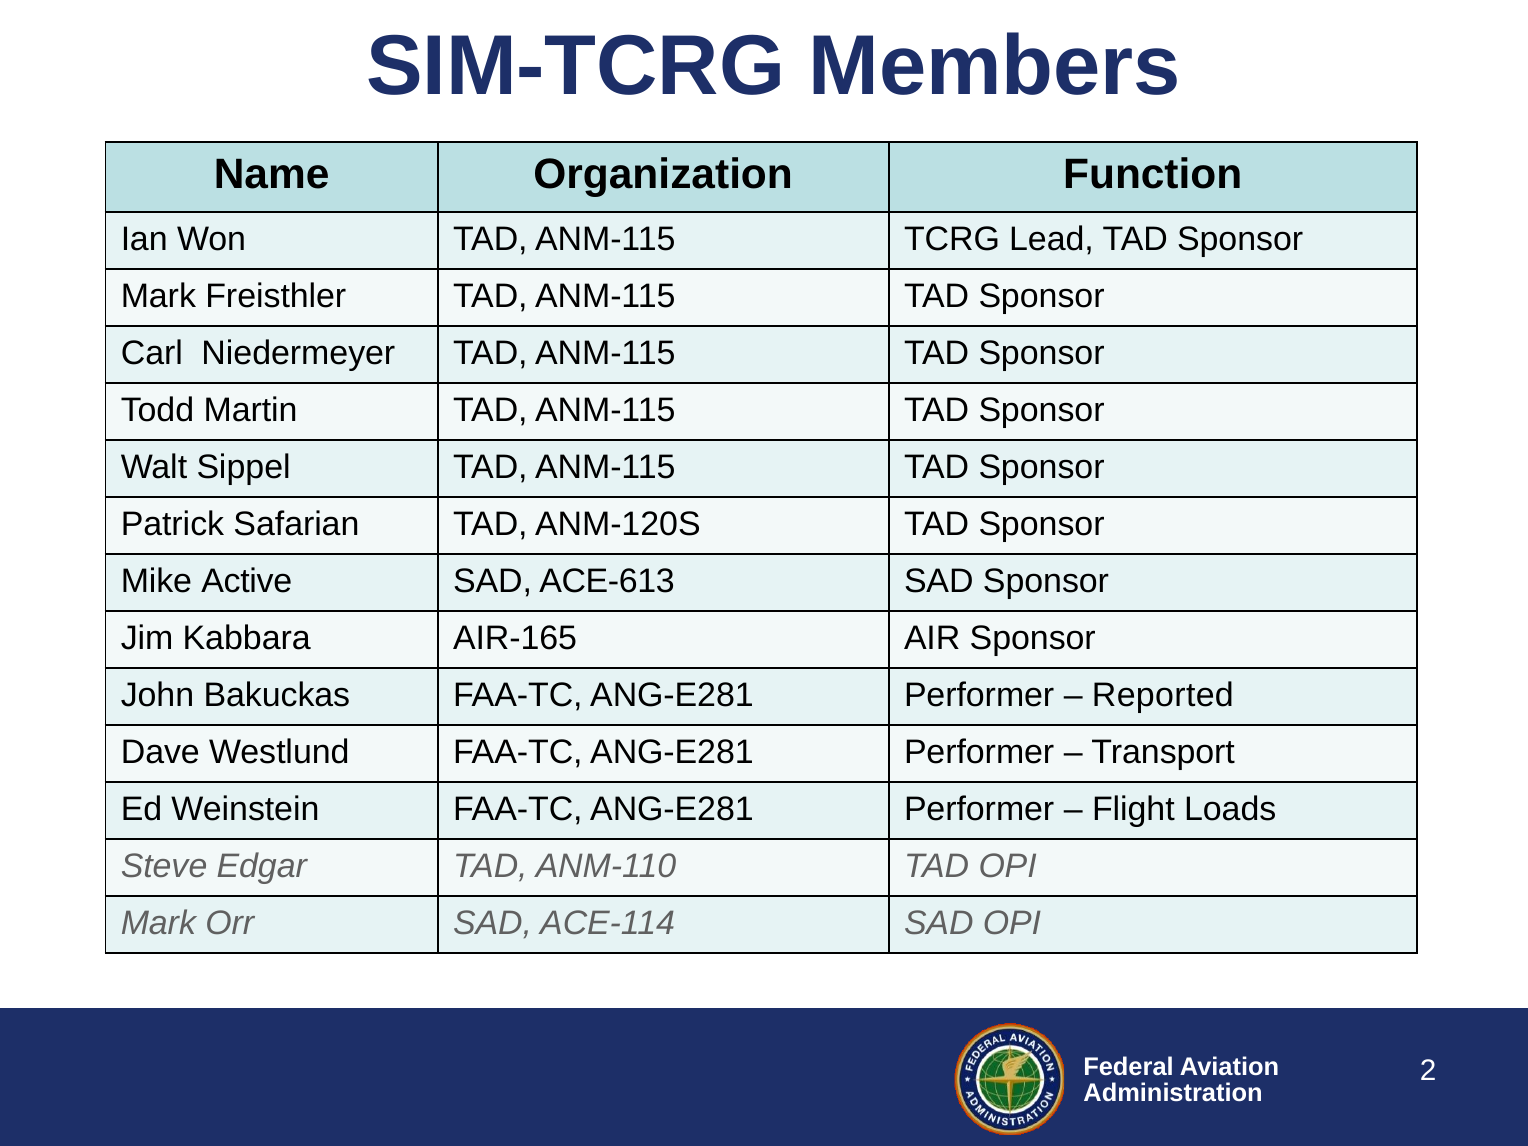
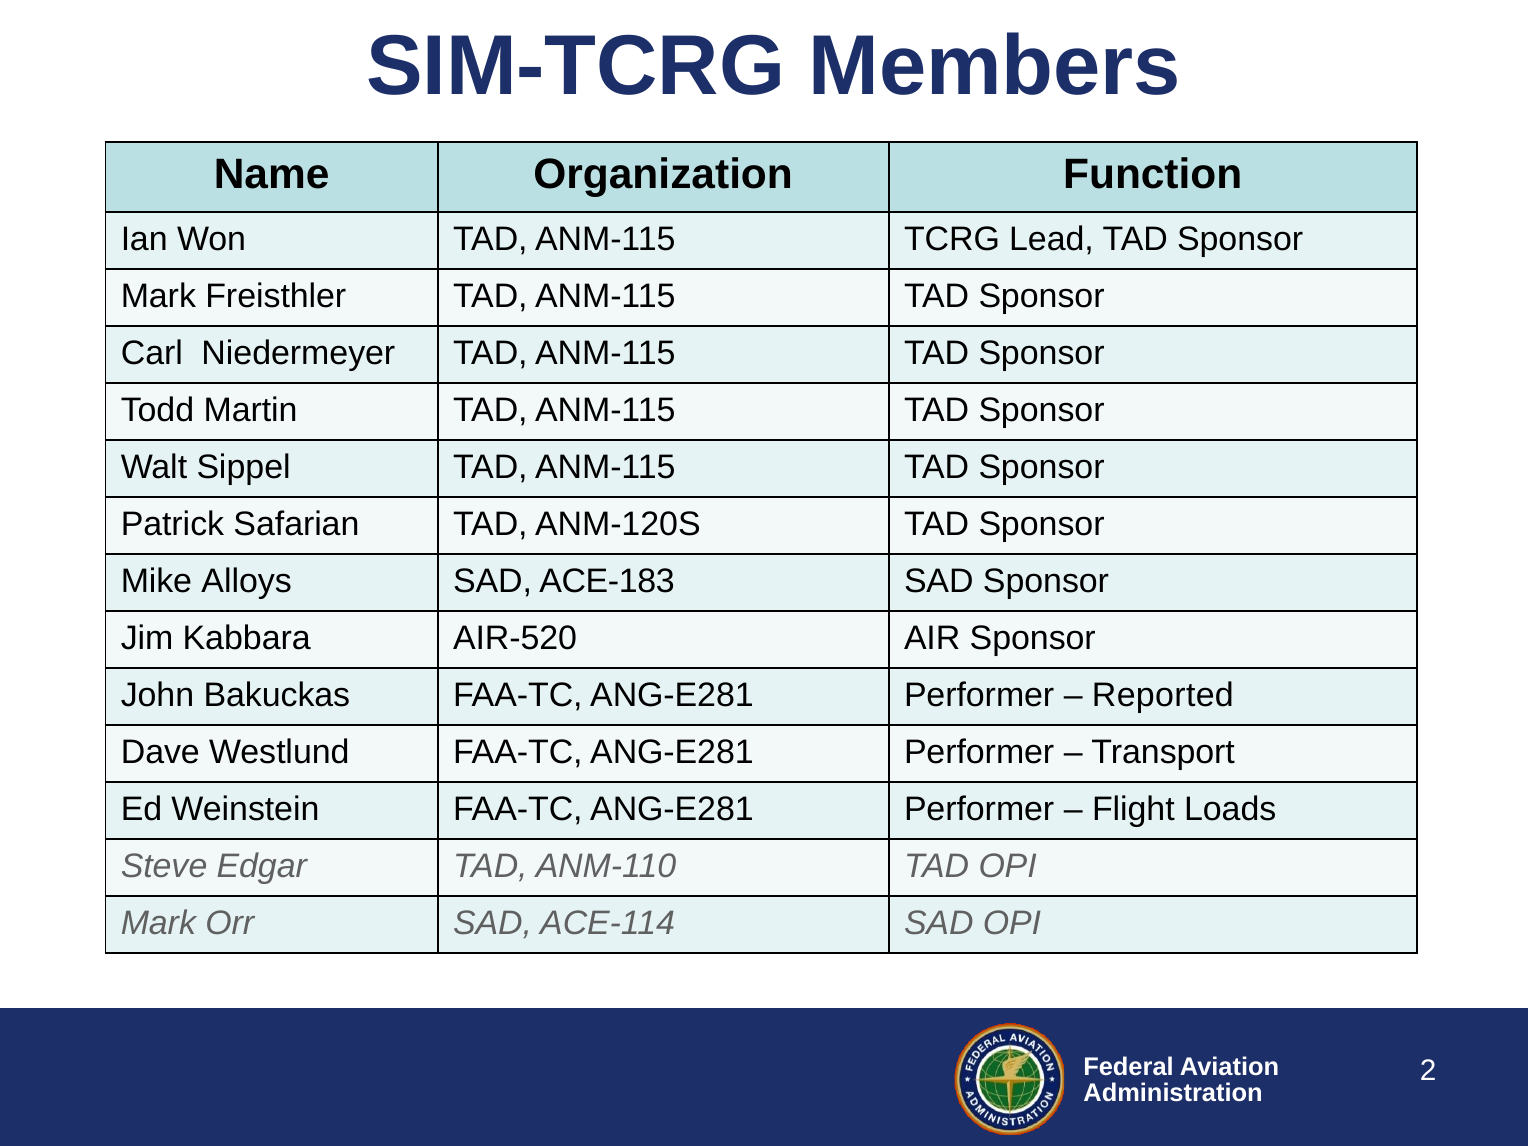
Active: Active -> Alloys
ACE-613: ACE-613 -> ACE-183
AIR-165: AIR-165 -> AIR-520
